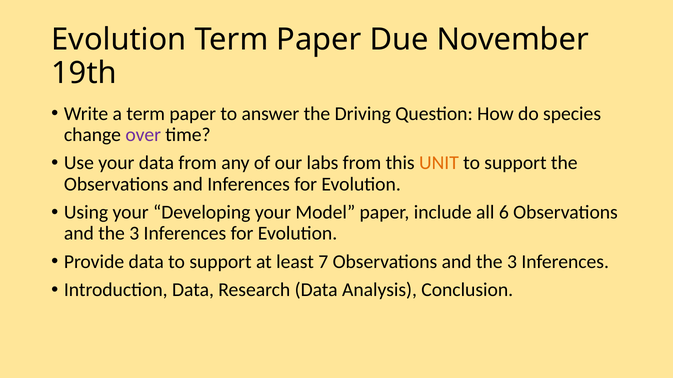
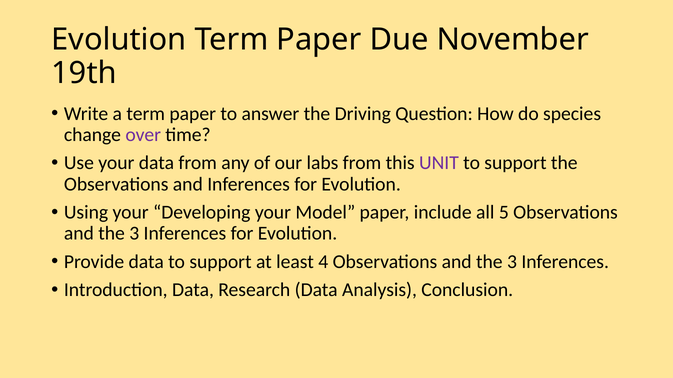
UNIT colour: orange -> purple
6: 6 -> 5
7: 7 -> 4
